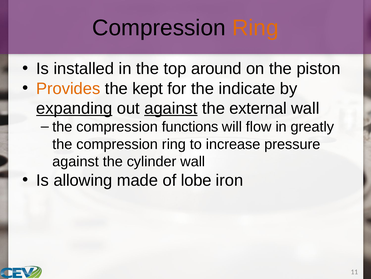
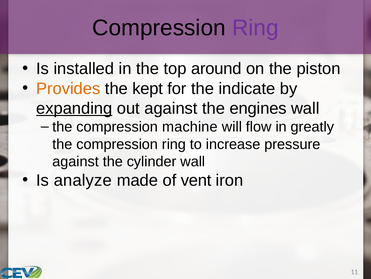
Ring at (255, 28) colour: orange -> purple
against at (171, 108) underline: present -> none
external: external -> engines
functions: functions -> machine
allowing: allowing -> analyze
lobe: lobe -> vent
